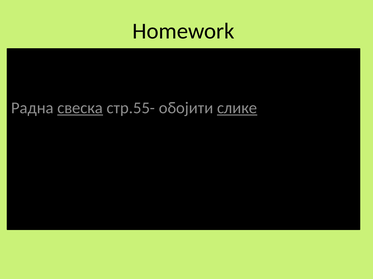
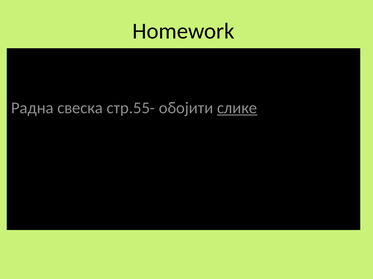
свеска underline: present -> none
